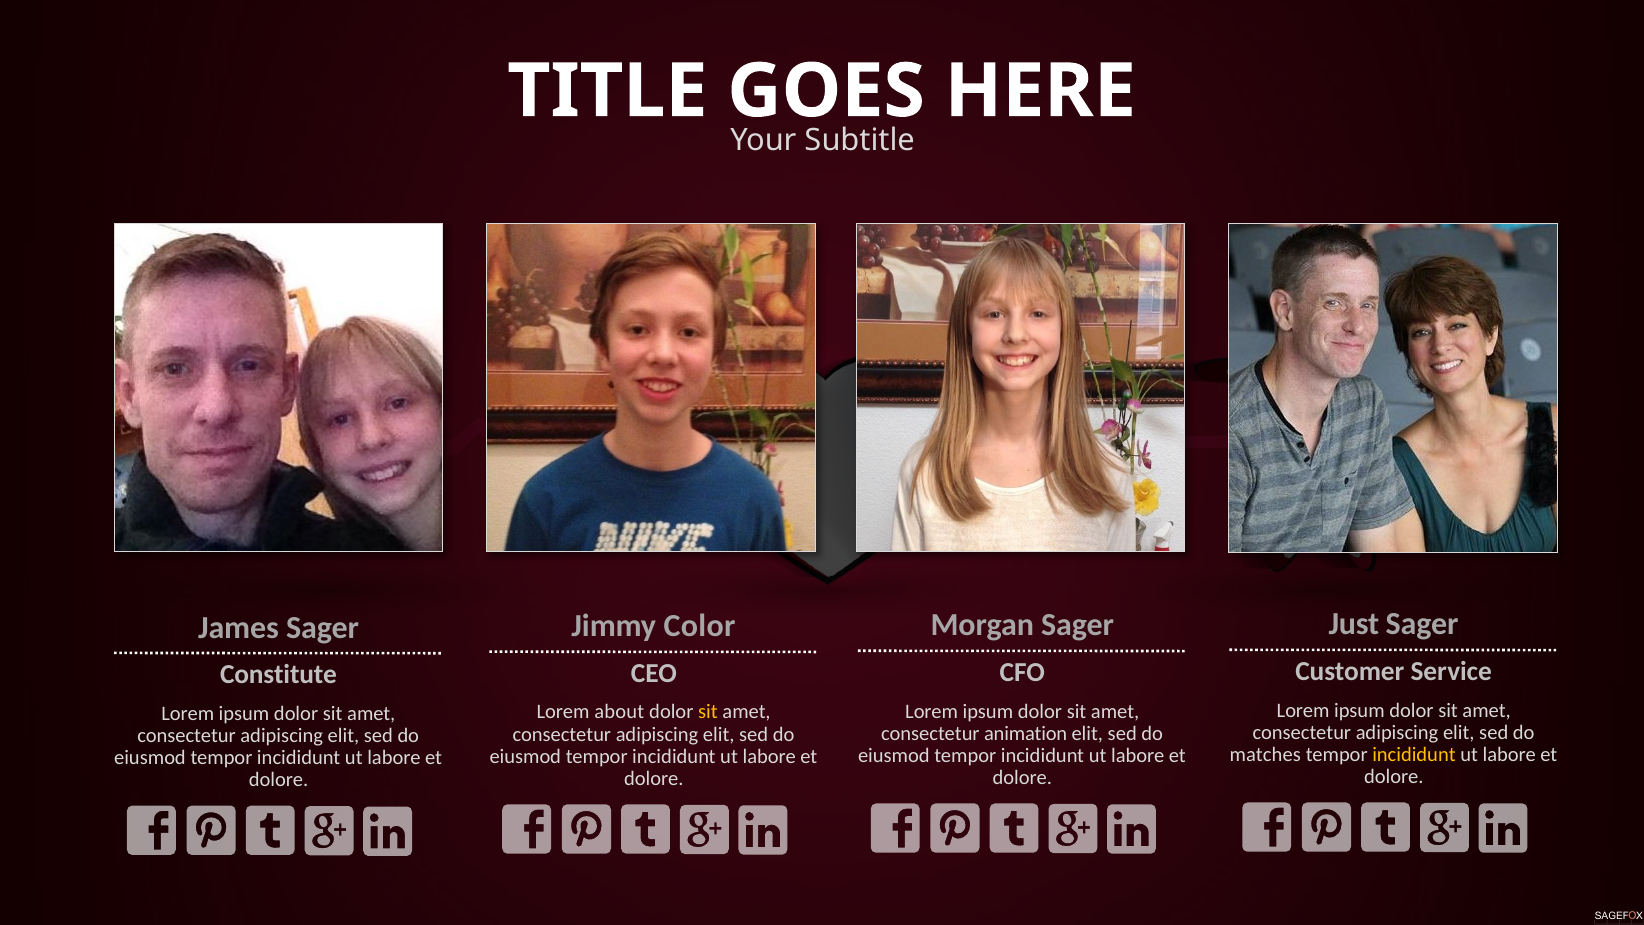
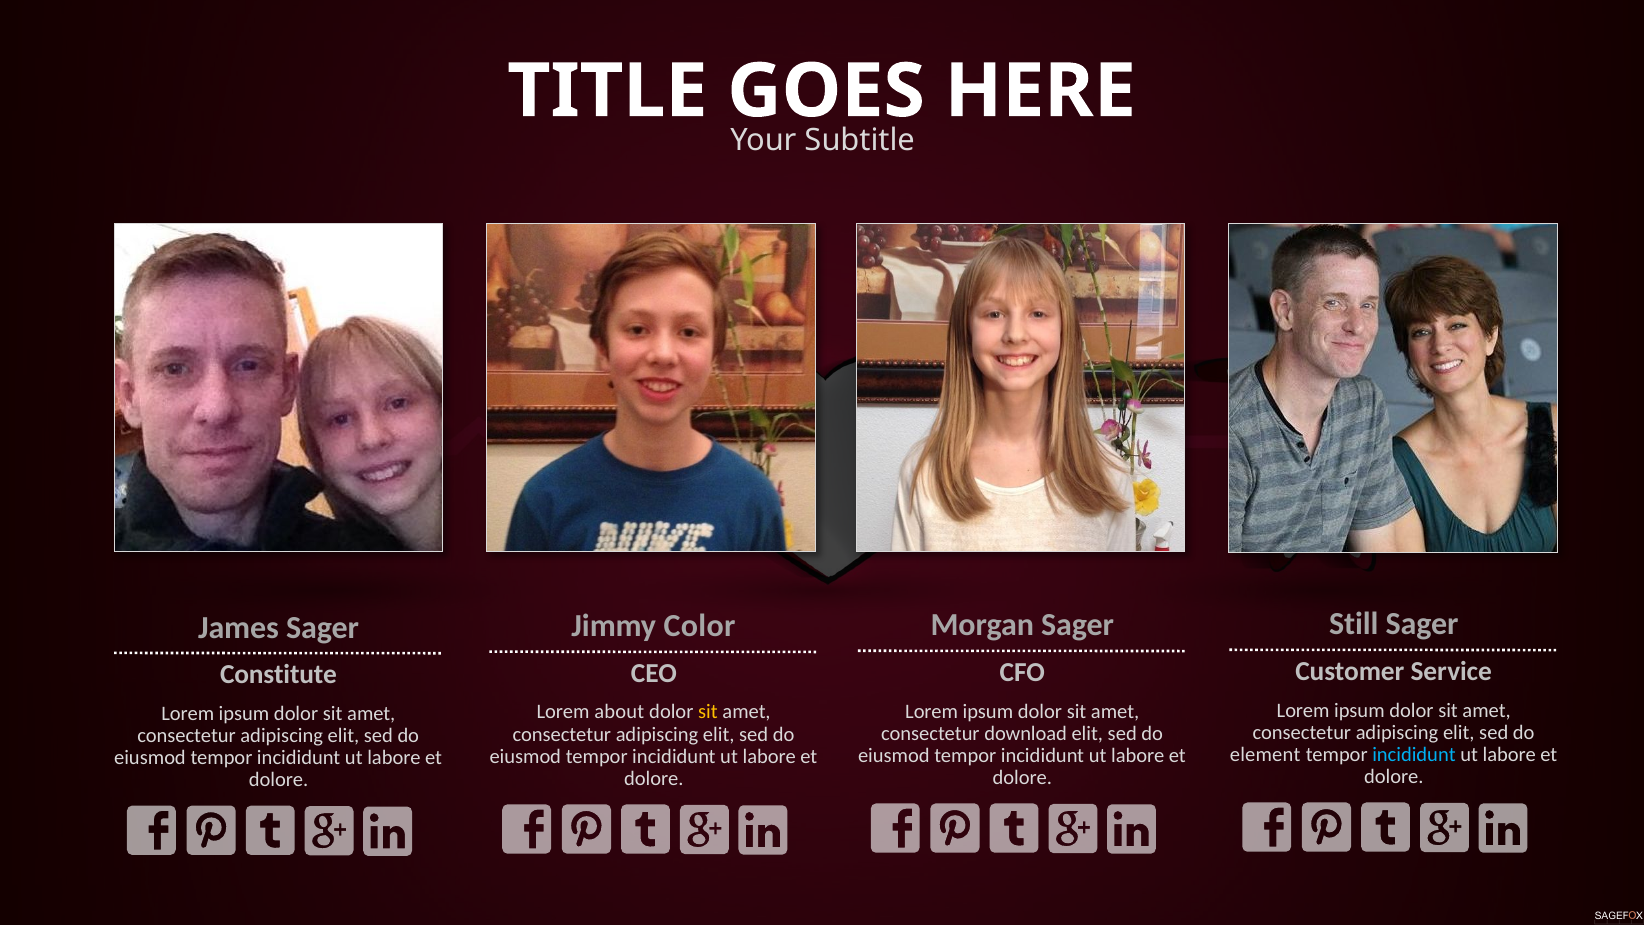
Just: Just -> Still
animation: animation -> download
matches: matches -> element
incididunt at (1414, 754) colour: yellow -> light blue
